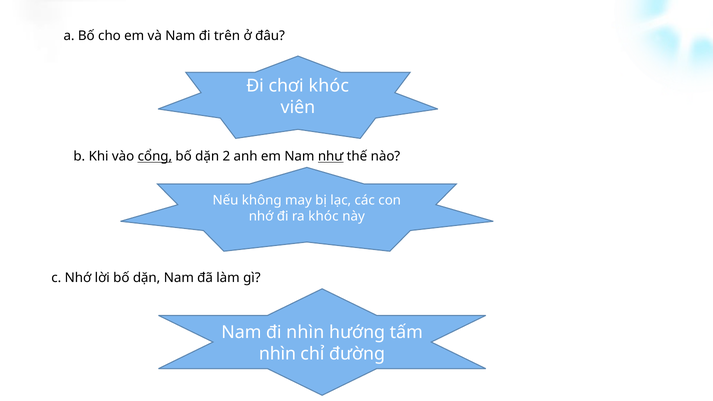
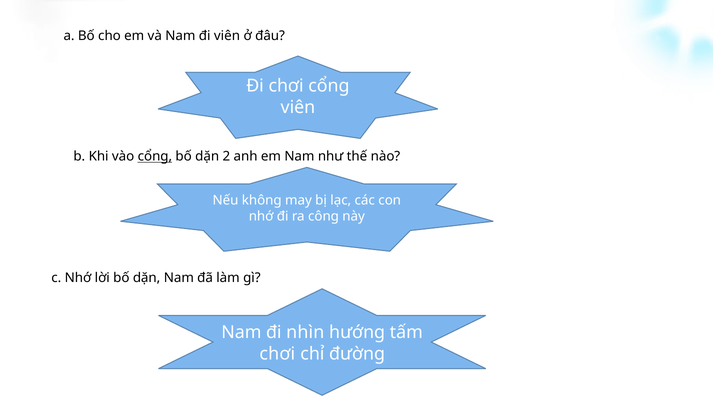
đi trên: trên -> viên
chơi khóc: khóc -> cổng
như underline: present -> none
ra khóc: khóc -> công
nhìn at (277, 354): nhìn -> chơi
